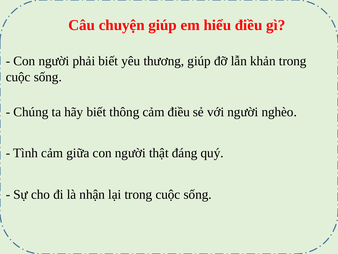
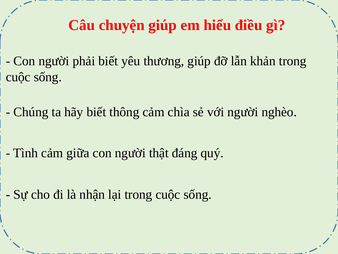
cảm điều: điều -> chìa
